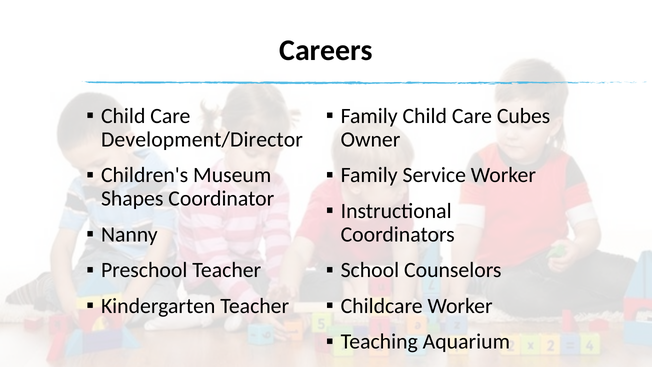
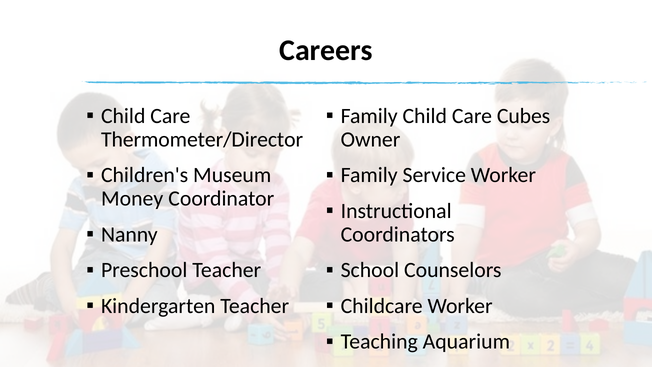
Development/Director: Development/Director -> Thermometer/Director
Shapes: Shapes -> Money
